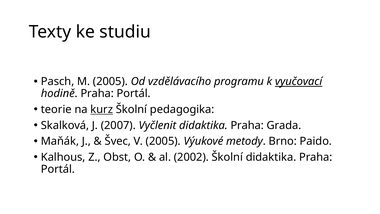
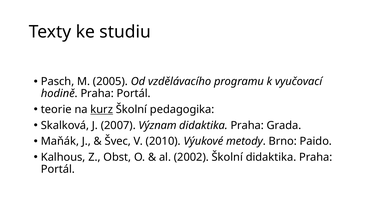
vyučovací underline: present -> none
Vyčlenit: Vyčlenit -> Význam
V 2005: 2005 -> 2010
